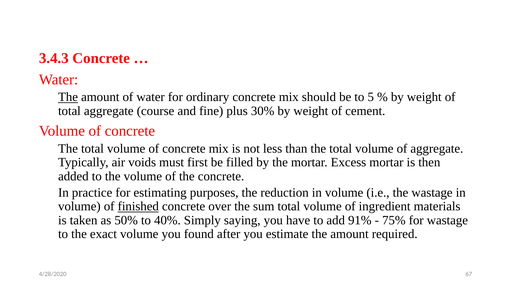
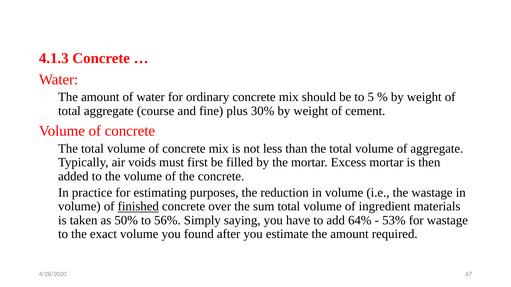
3.4.3: 3.4.3 -> 4.1.3
The at (68, 97) underline: present -> none
40%: 40% -> 56%
91%: 91% -> 64%
75%: 75% -> 53%
